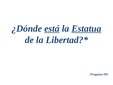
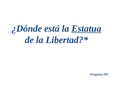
está underline: present -> none
